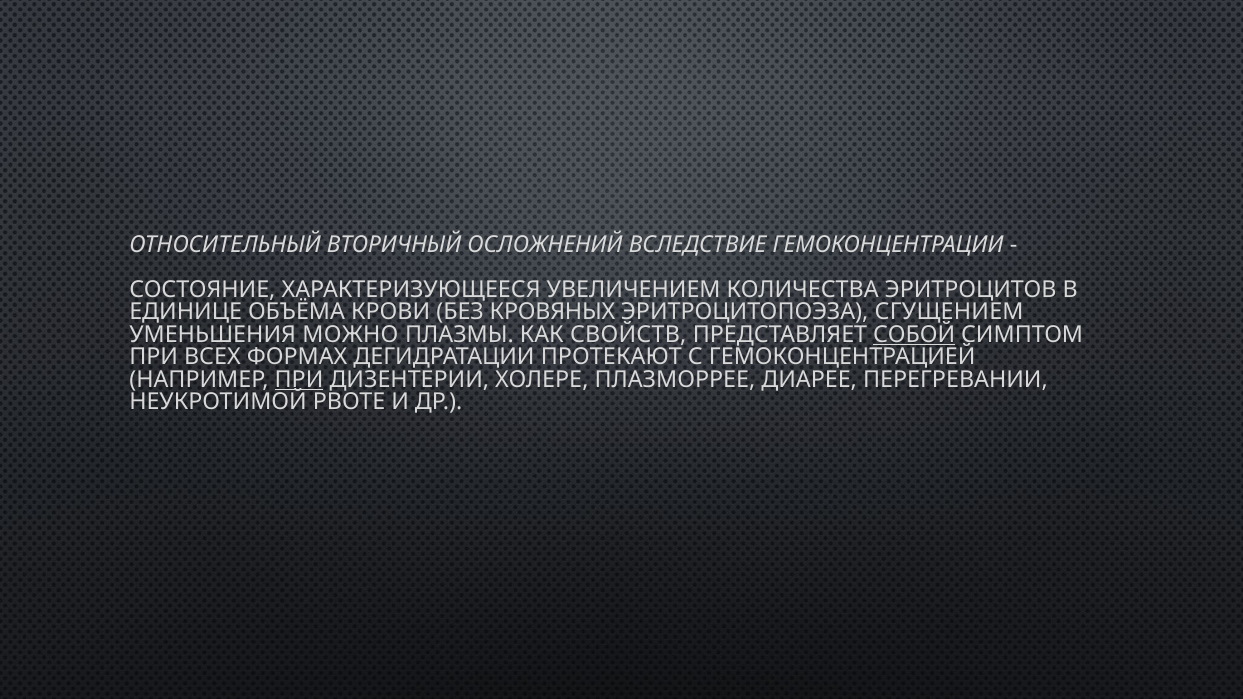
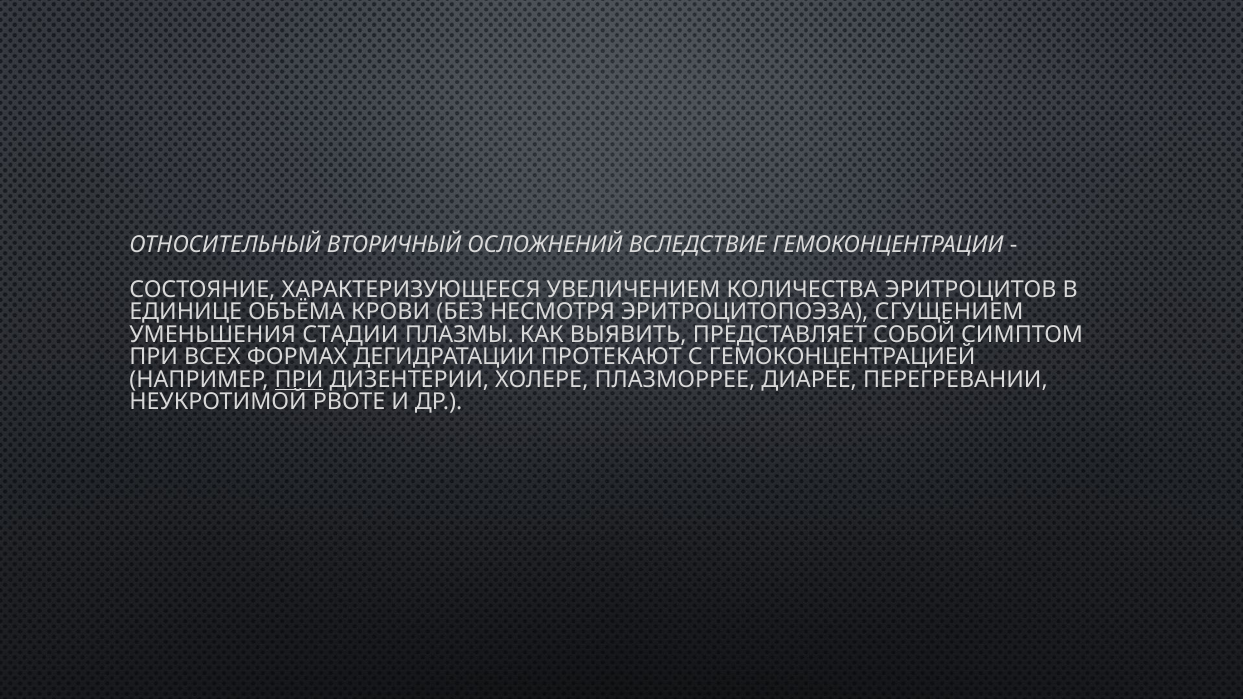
КРОВЯНЫХ: КРОВЯНЫХ -> НЕСМОТРЯ
МОЖНО: МОЖНО -> СТАДИИ
СВОЙСТВ: СВОЙСТВ -> ВЫЯВИТЬ
СОБОЙ underline: present -> none
